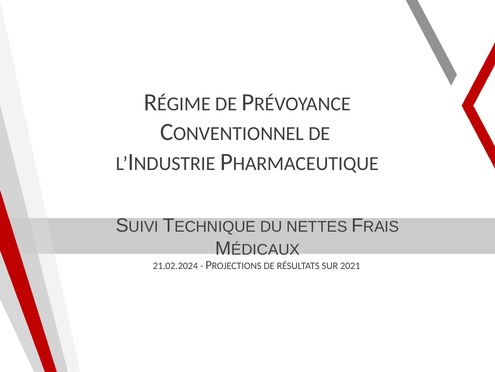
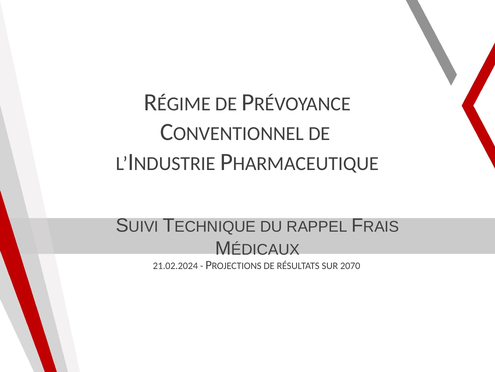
NETTES: NETTES -> RAPPEL
2021: 2021 -> 2070
